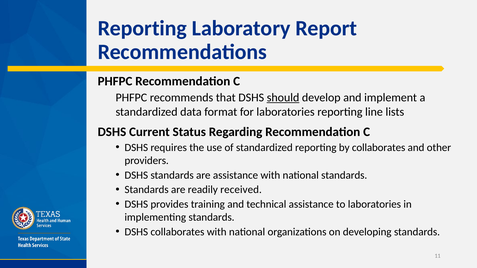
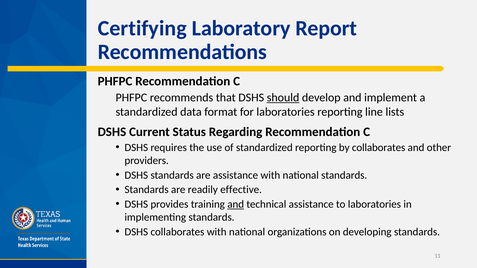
Reporting at (142, 28): Reporting -> Certifying
received: received -> effective
and at (236, 205) underline: none -> present
